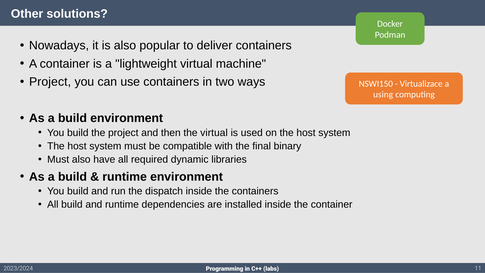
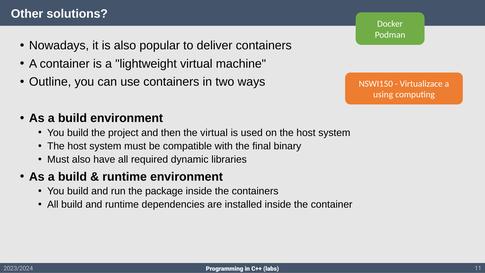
Project at (50, 82): Project -> Outline
dispatch: dispatch -> package
